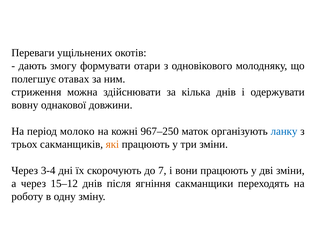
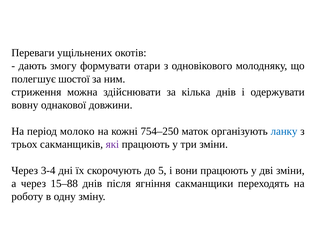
отавах: отавах -> шостої
967–250: 967–250 -> 754–250
які colour: orange -> purple
7: 7 -> 5
15–12: 15–12 -> 15–88
